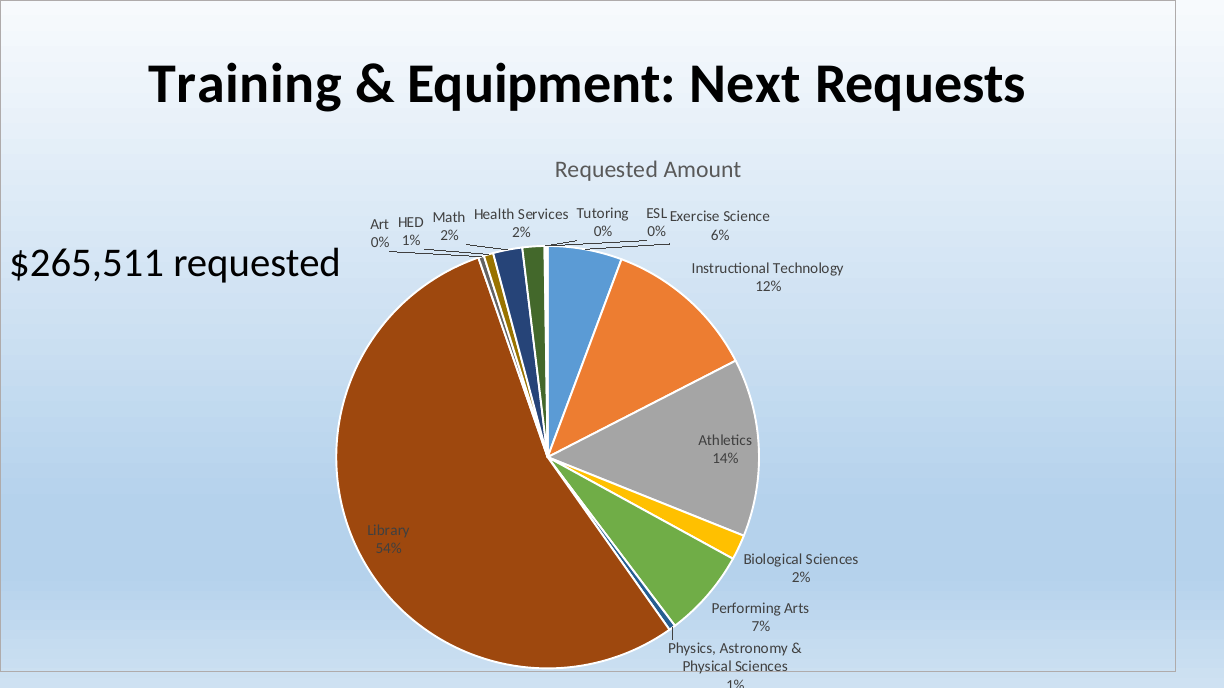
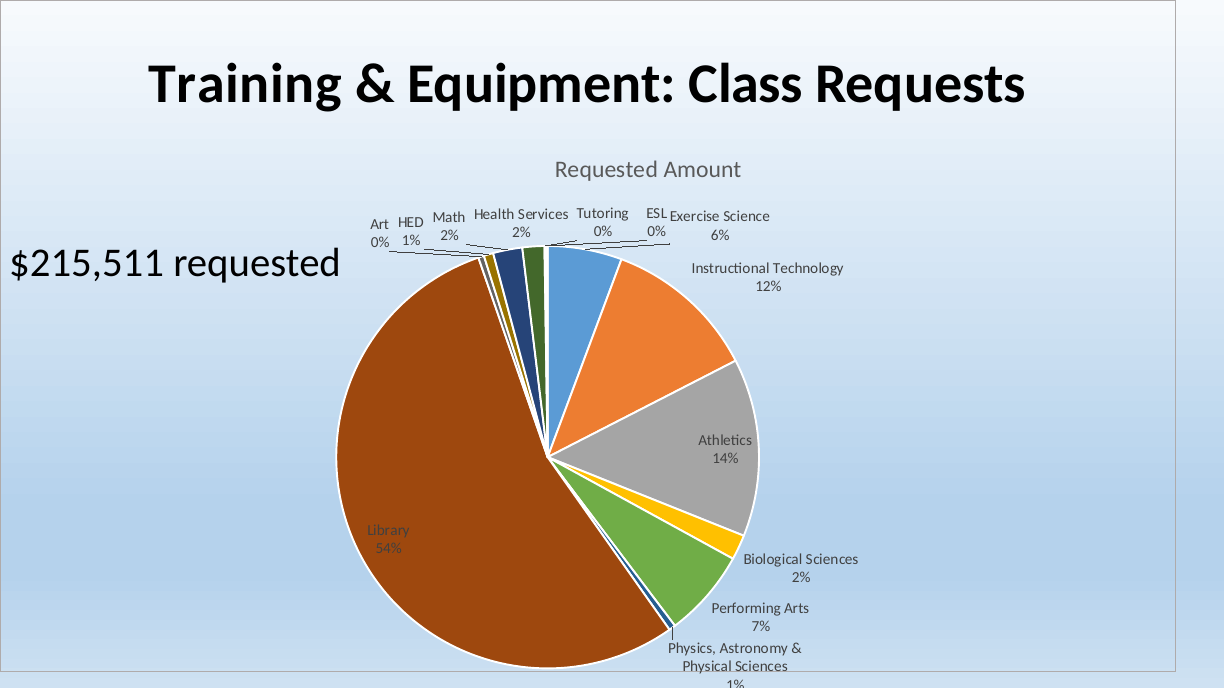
Next: Next -> Class
$265,511: $265,511 -> $215,511
